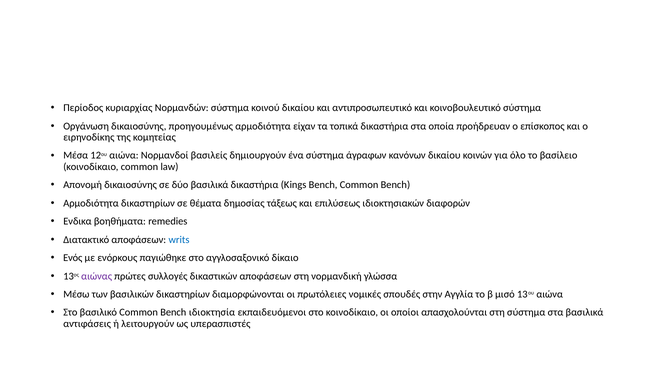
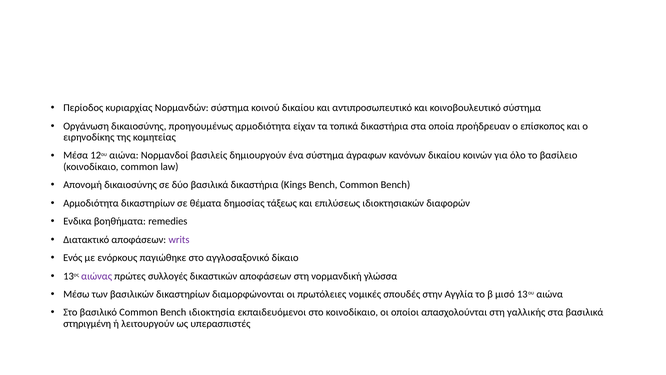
writs colour: blue -> purple
στη σύστημα: σύστημα -> γαλλικής
αντιφάσεις: αντιφάσεις -> στηριγμένη
